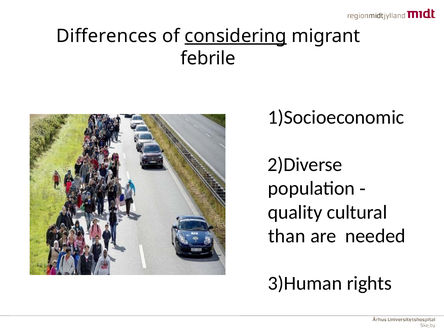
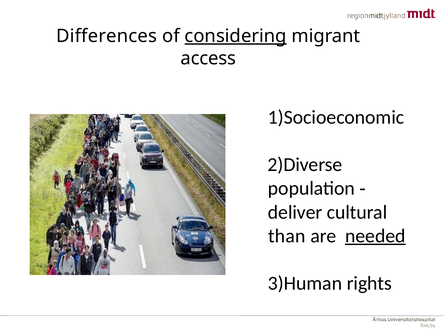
febrile: febrile -> access
quality: quality -> deliver
needed underline: none -> present
